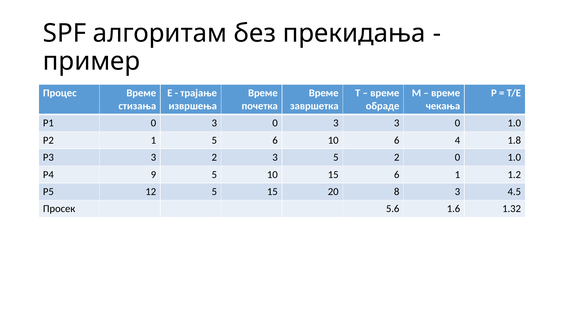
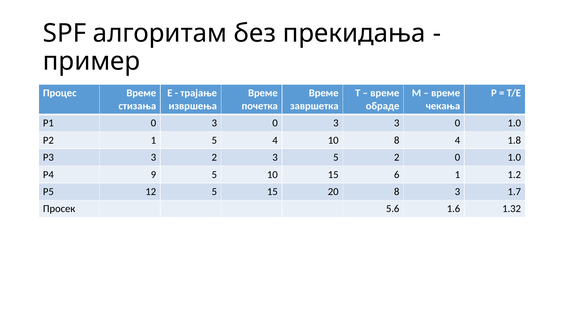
5 6: 6 -> 4
10 6: 6 -> 8
4.5: 4.5 -> 1.7
